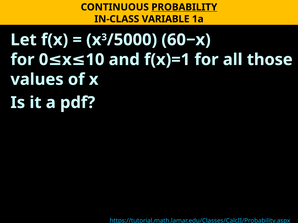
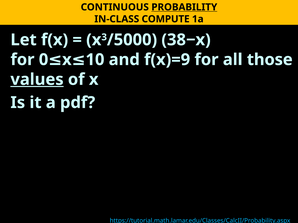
VARIABLE: VARIABLE -> COMPUTE
60−x: 60−x -> 38−x
f(x)=1: f(x)=1 -> f(x)=9
values underline: none -> present
